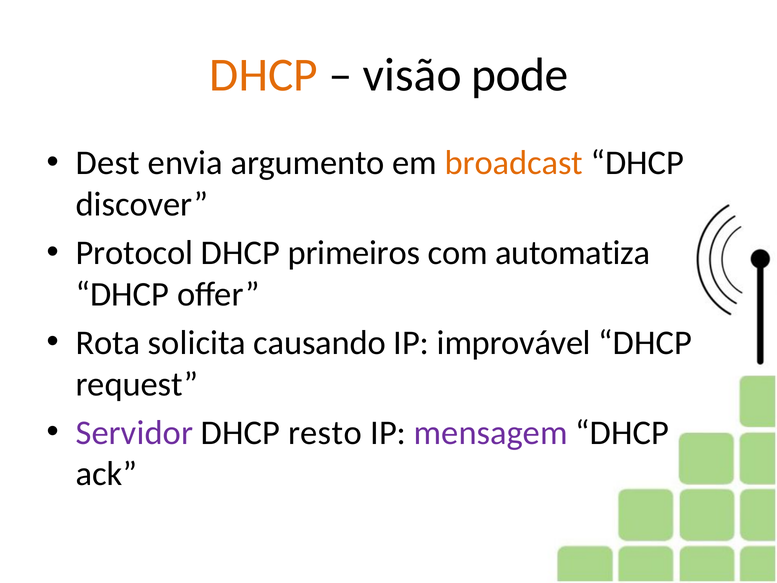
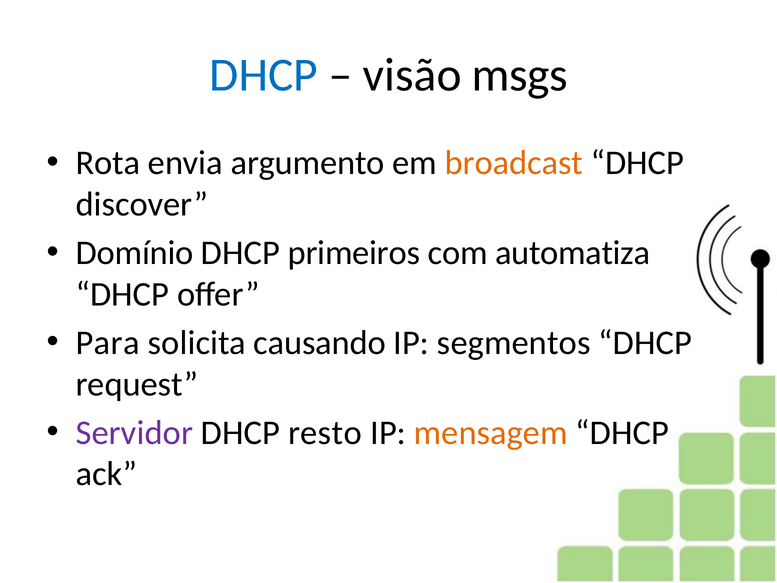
DHCP at (264, 75) colour: orange -> blue
pode: pode -> msgs
Dest: Dest -> Rota
Protocol: Protocol -> Domínio
Rota: Rota -> Para
improvável: improvável -> segmentos
mensagem colour: purple -> orange
